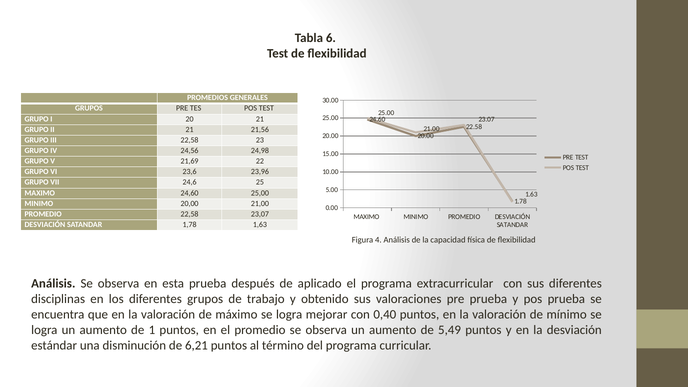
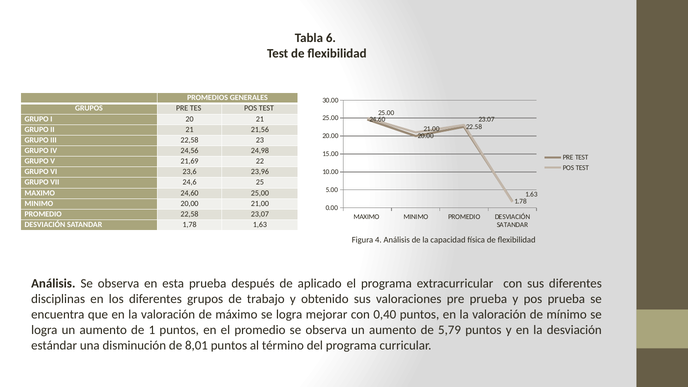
5,49: 5,49 -> 5,79
6,21: 6,21 -> 8,01
